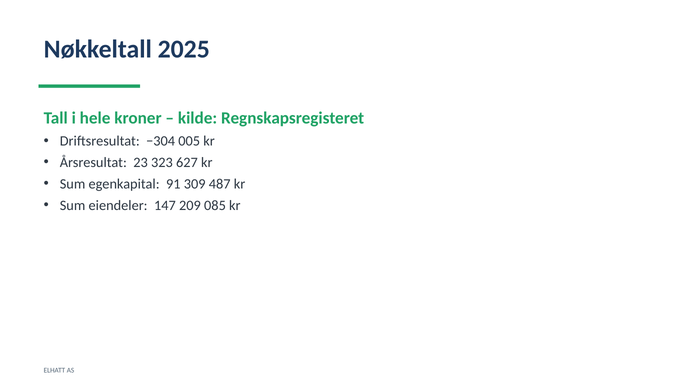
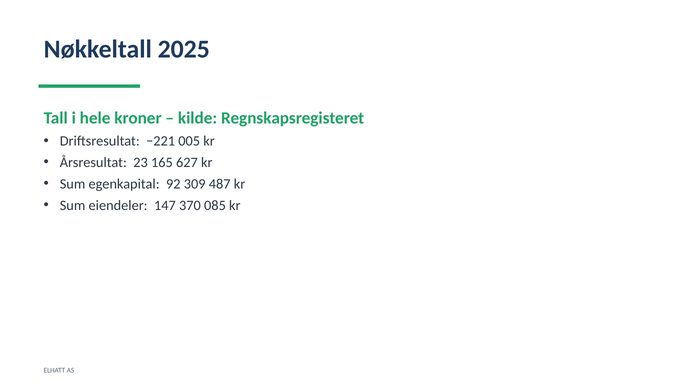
−304: −304 -> −221
323: 323 -> 165
91: 91 -> 92
209: 209 -> 370
